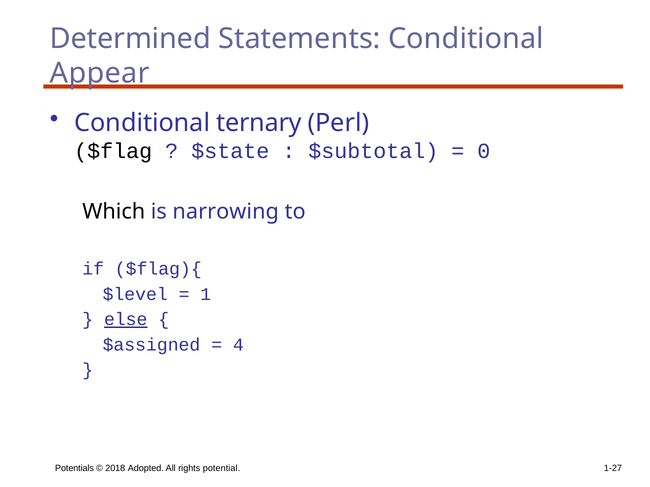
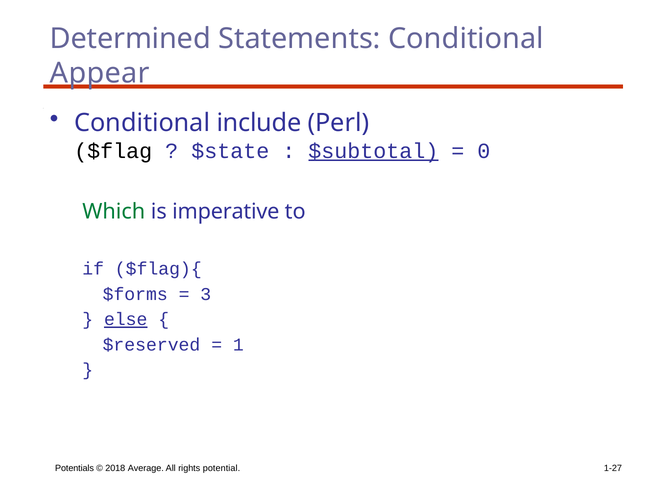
ternary: ternary -> include
$subtotal underline: none -> present
Which colour: black -> green
narrowing: narrowing -> imperative
$level: $level -> $forms
1: 1 -> 3
$assigned: $assigned -> $reserved
4: 4 -> 1
Adopted: Adopted -> Average
